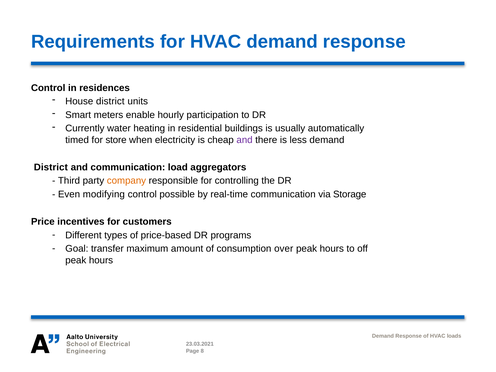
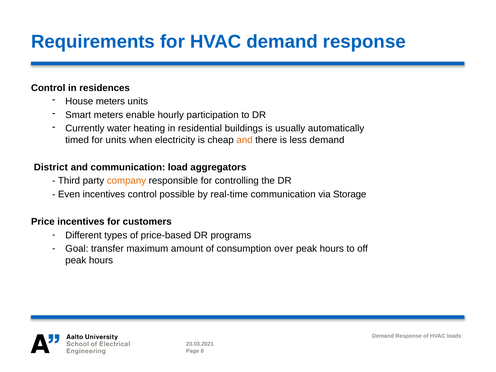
House district: district -> meters
for store: store -> units
and at (245, 140) colour: purple -> orange
Even modifying: modifying -> incentives
